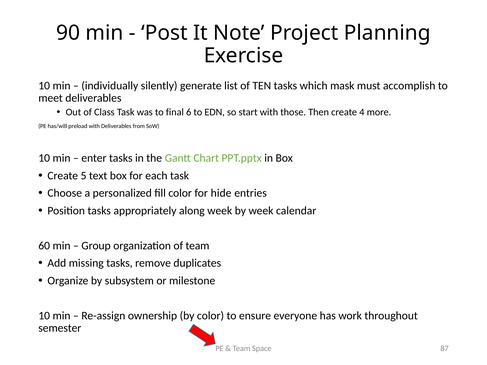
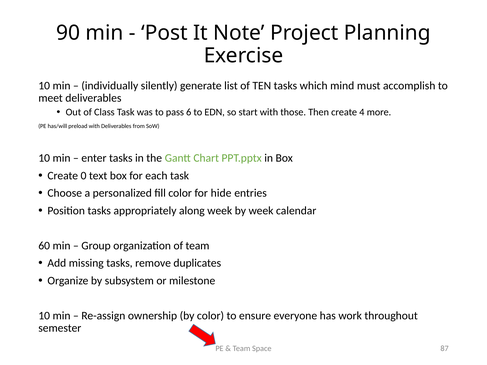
mask: mask -> mind
final: final -> pass
5: 5 -> 0
